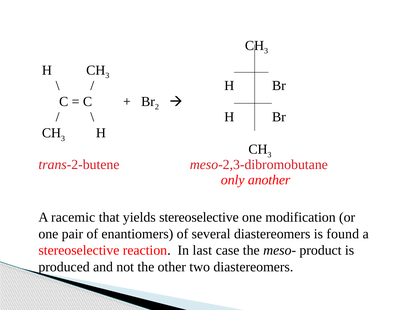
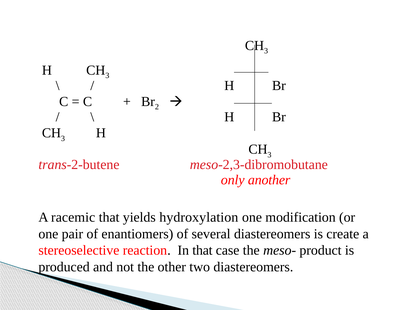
yields stereoselective: stereoselective -> hydroxylation
found: found -> create
In last: last -> that
